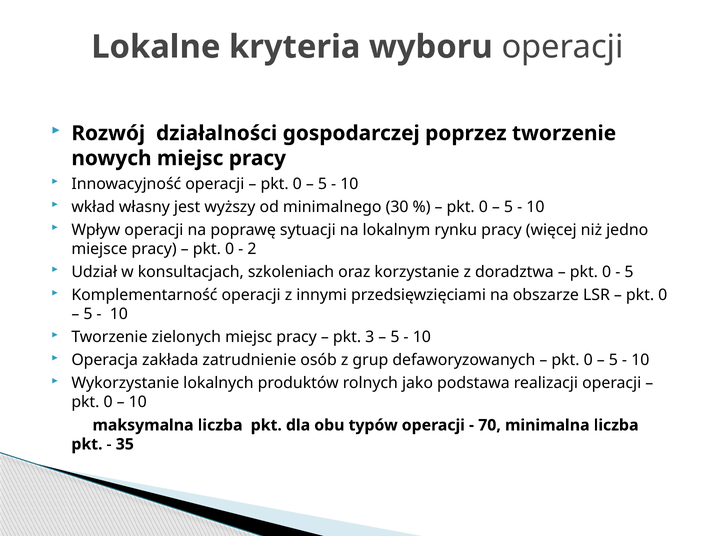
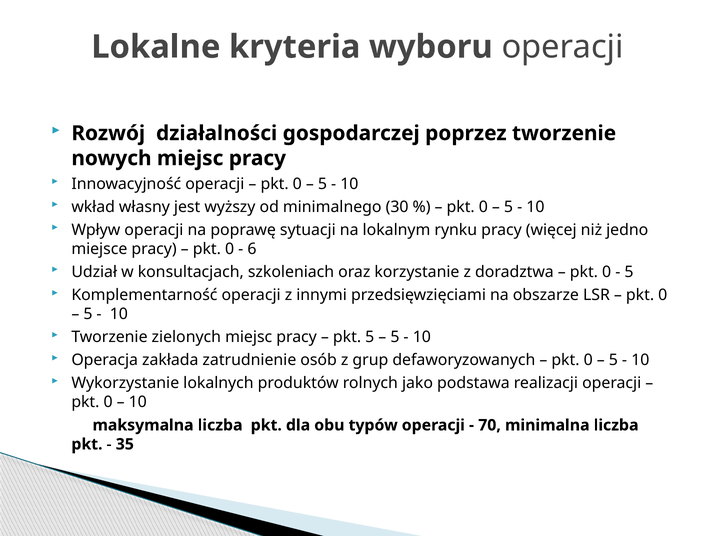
2: 2 -> 6
pkt 3: 3 -> 5
